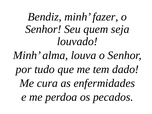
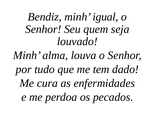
fazer: fazer -> igual
